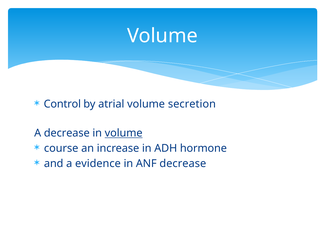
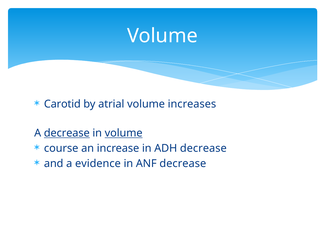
Control: Control -> Carotid
secretion: secretion -> increases
decrease at (67, 133) underline: none -> present
ADH hormone: hormone -> decrease
